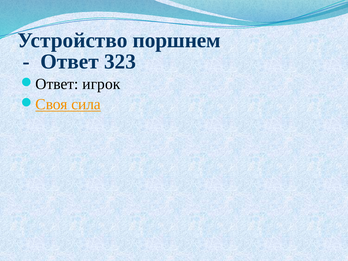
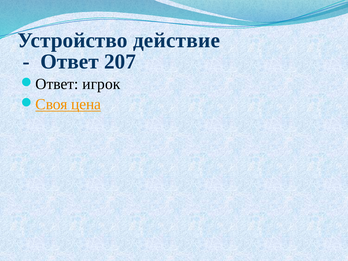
поршнем: поршнем -> действие
323: 323 -> 207
сила: сила -> цена
